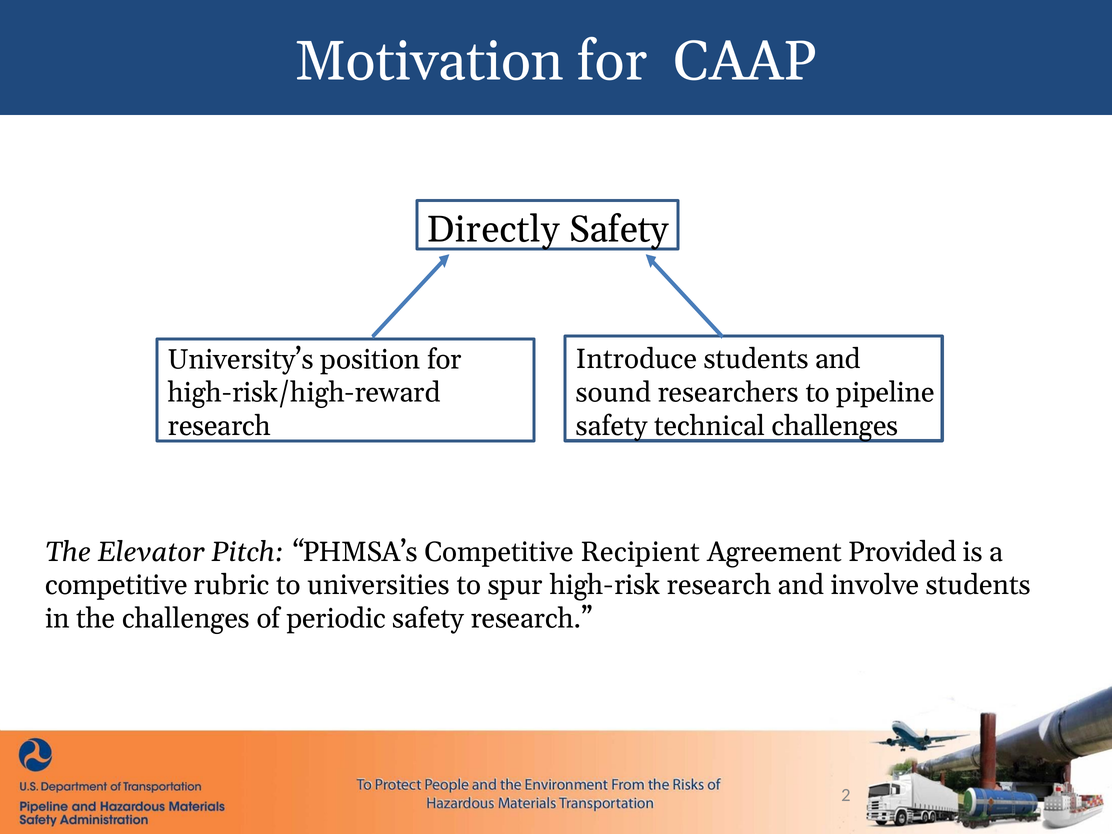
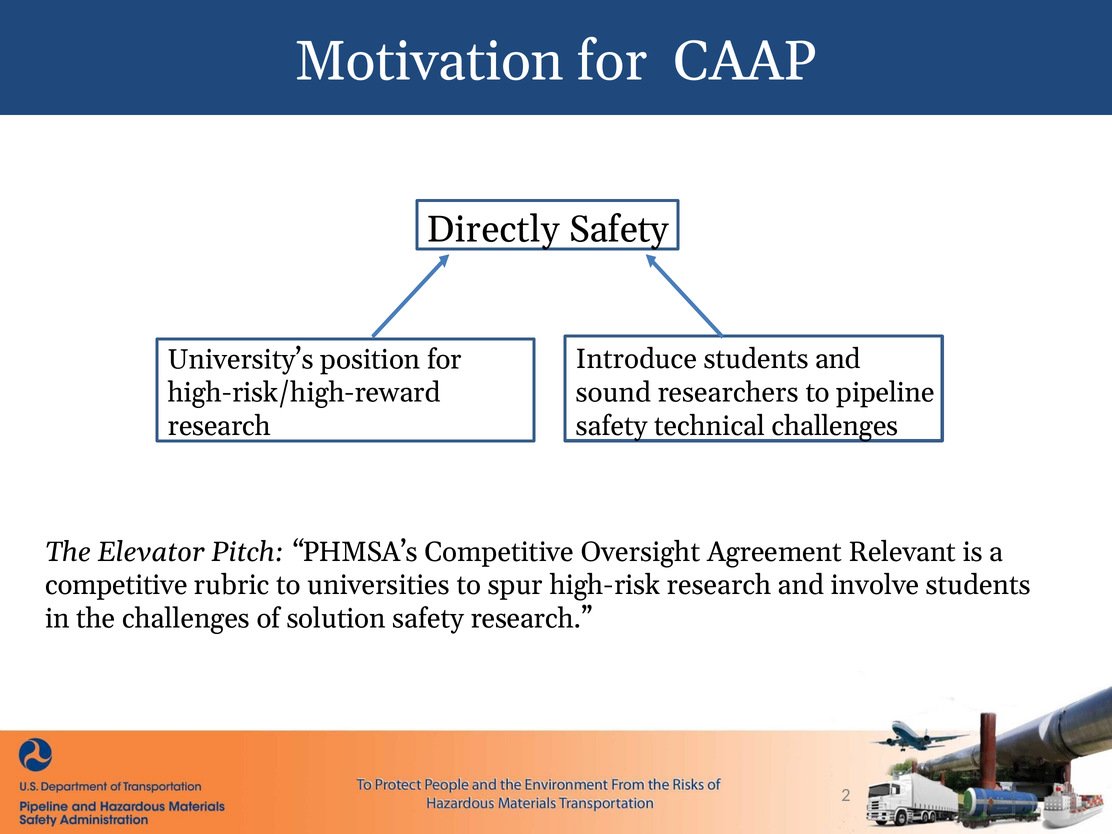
Recipient: Recipient -> Oversight
Provided: Provided -> Relevant
periodic: periodic -> solution
